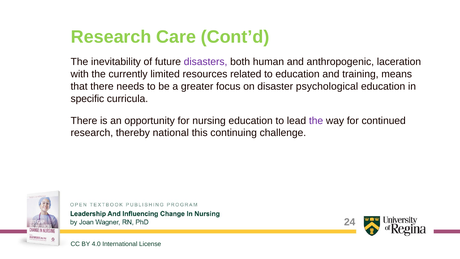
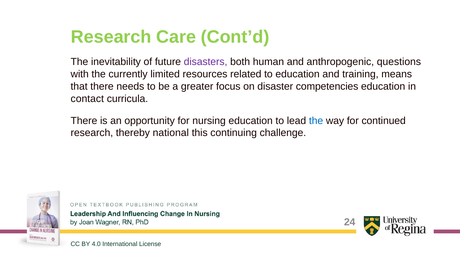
laceration: laceration -> questions
psychological: psychological -> competencies
specific: specific -> contact
the at (316, 121) colour: purple -> blue
